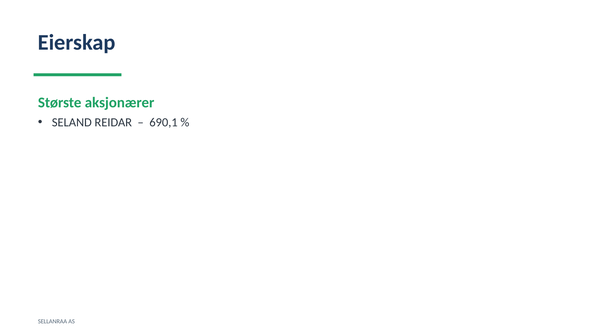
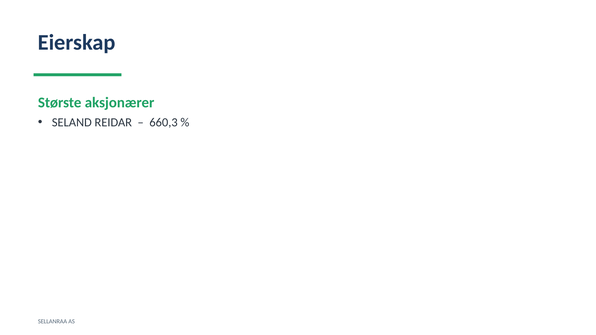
690,1: 690,1 -> 660,3
